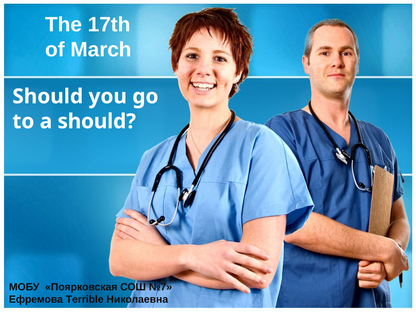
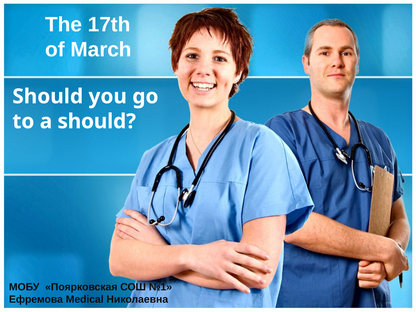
№7: №7 -> №1
Terrible: Terrible -> Medical
